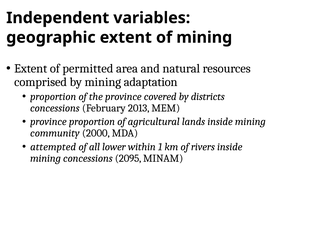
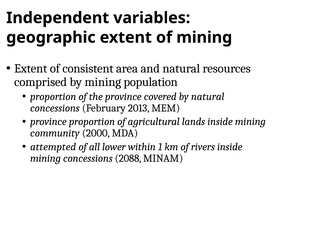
permitted: permitted -> consistent
adaptation: adaptation -> population
by districts: districts -> natural
2095: 2095 -> 2088
